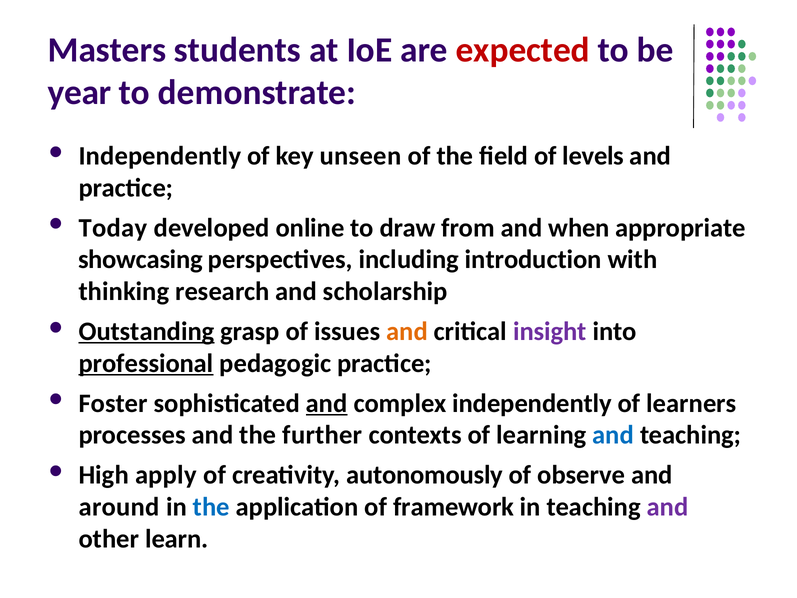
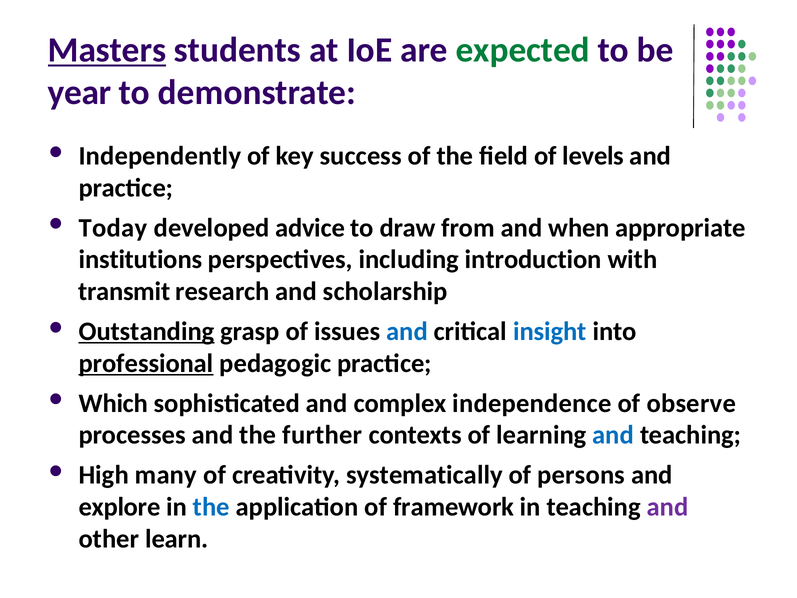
Masters underline: none -> present
expected colour: red -> green
unseen: unseen -> success
online: online -> advice
showcasing: showcasing -> institutions
thinking: thinking -> transmit
and at (407, 331) colour: orange -> blue
insight colour: purple -> blue
Foster: Foster -> Which
and at (327, 403) underline: present -> none
complex independently: independently -> independence
learners: learners -> observe
apply: apply -> many
autonomously: autonomously -> systematically
observe: observe -> persons
around: around -> explore
